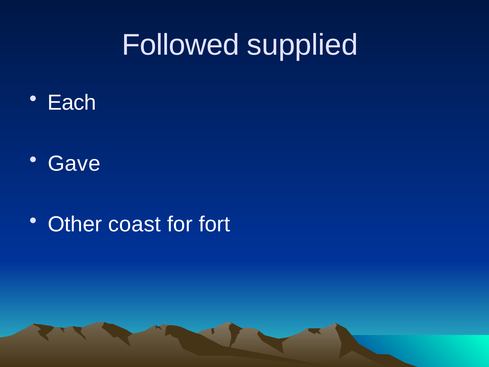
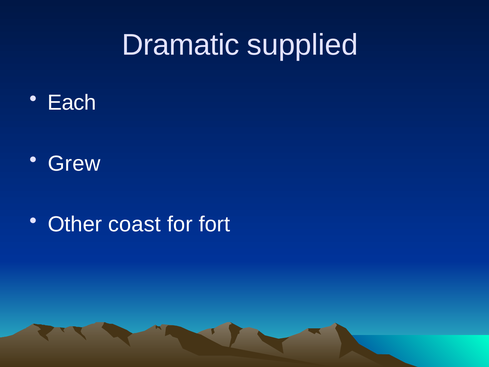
Followed: Followed -> Dramatic
Gave: Gave -> Grew
